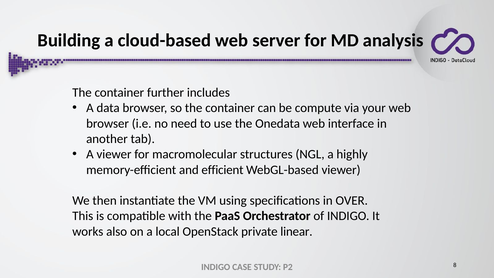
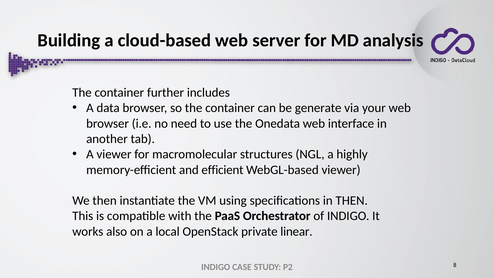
compute: compute -> generate
in OVER: OVER -> THEN
